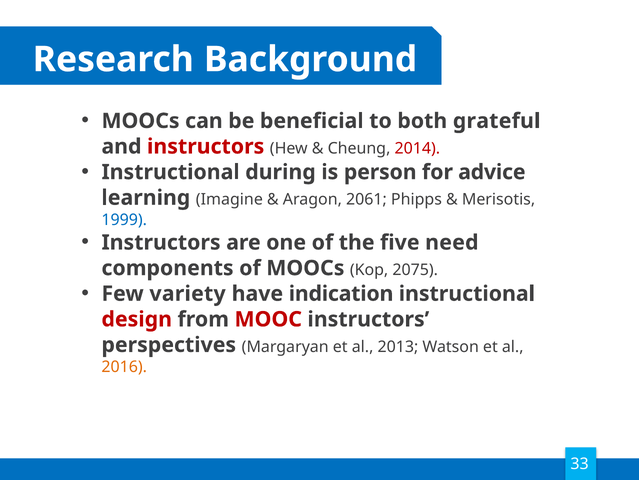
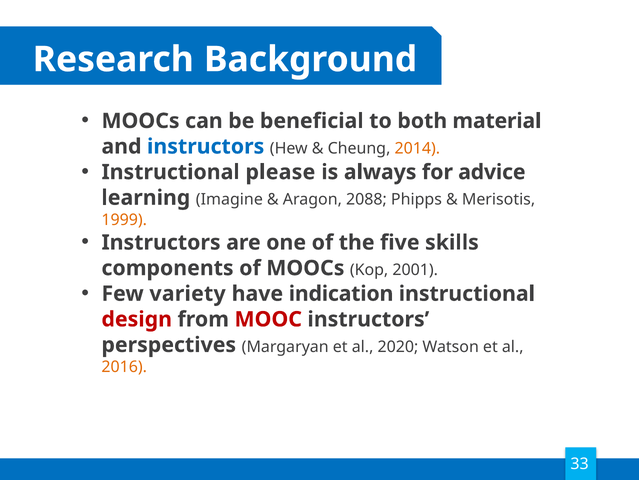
grateful: grateful -> material
instructors at (206, 146) colour: red -> blue
2014 colour: red -> orange
during: during -> please
person: person -> always
2061: 2061 -> 2088
1999 colour: blue -> orange
need: need -> skills
2075: 2075 -> 2001
2013: 2013 -> 2020
